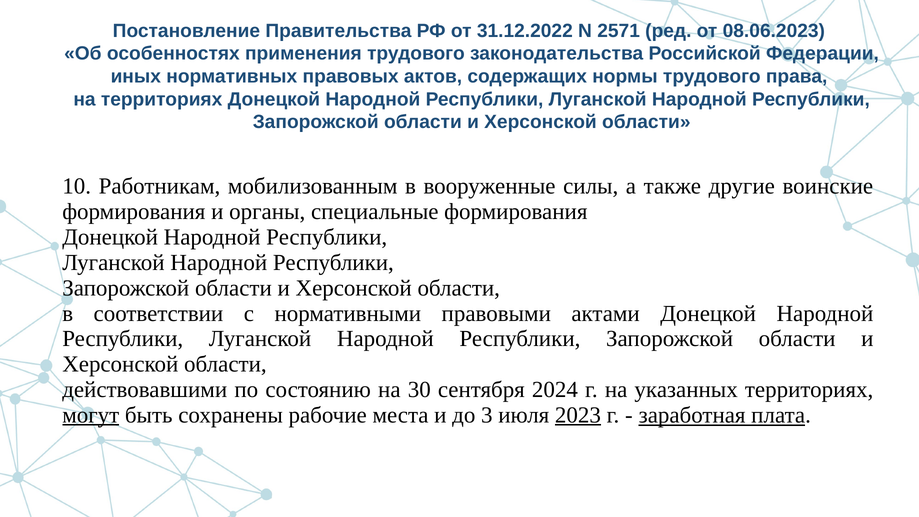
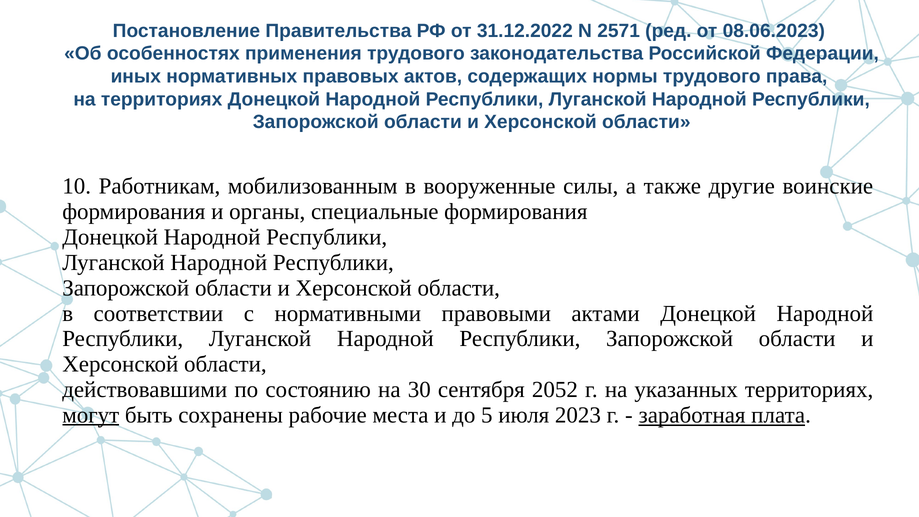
2024: 2024 -> 2052
3: 3 -> 5
2023 underline: present -> none
